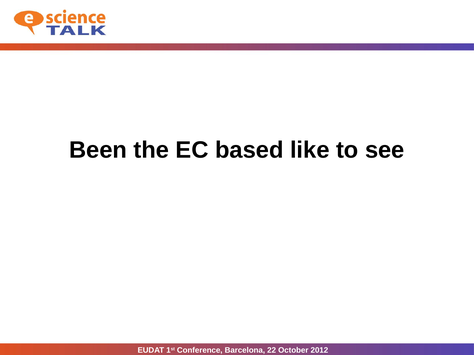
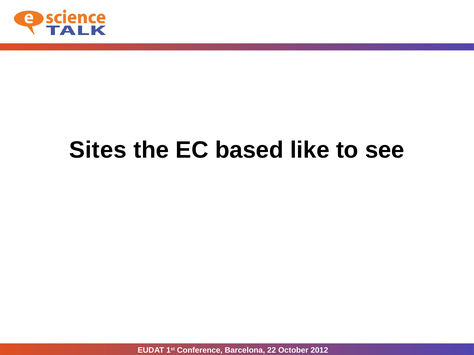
Been: Been -> Sites
